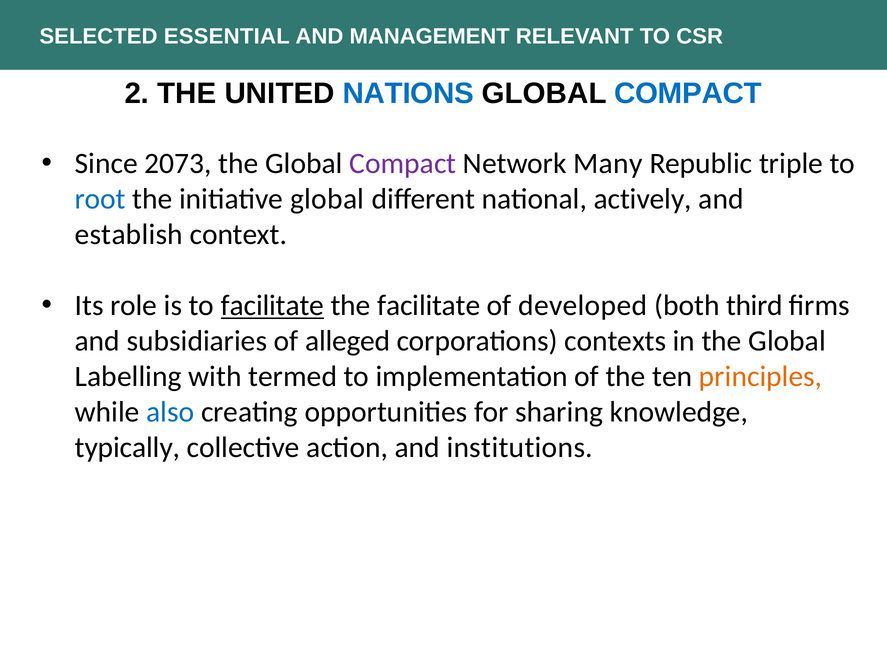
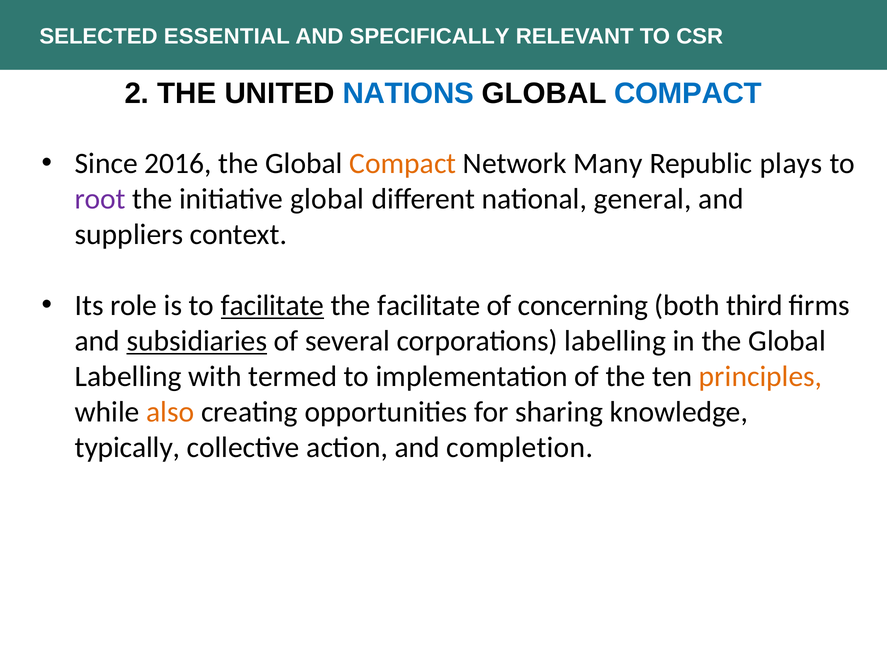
MANAGEMENT: MANAGEMENT -> SPECIFICALLY
2073: 2073 -> 2016
Compact at (403, 164) colour: purple -> orange
triple: triple -> plays
root colour: blue -> purple
actively: actively -> general
establish: establish -> suppliers
developed: developed -> concerning
subsidiaries underline: none -> present
alleged: alleged -> several
corporations contexts: contexts -> labelling
also colour: blue -> orange
institutions: institutions -> completion
